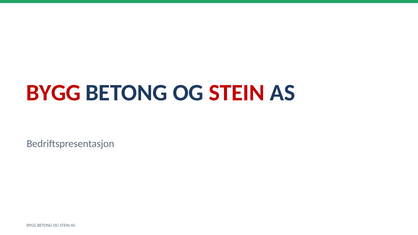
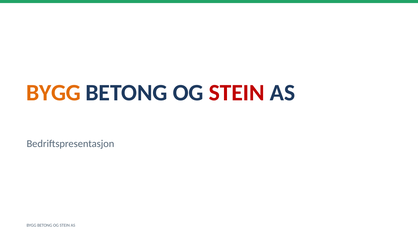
BYGG at (53, 93) colour: red -> orange
